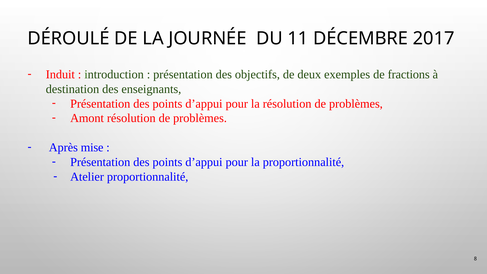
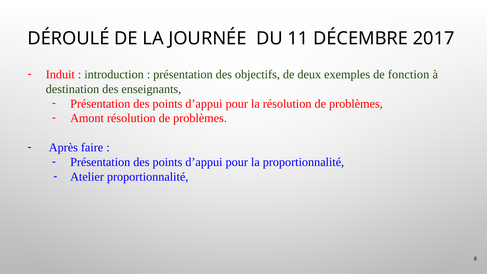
fractions: fractions -> fonction
mise: mise -> faire
